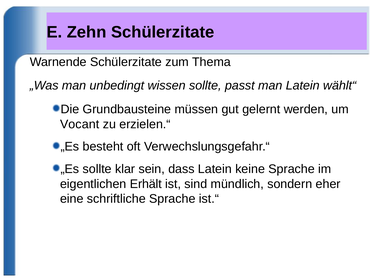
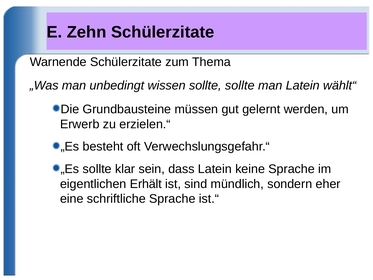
sollte passt: passt -> sollte
Vocant: Vocant -> Erwerb
